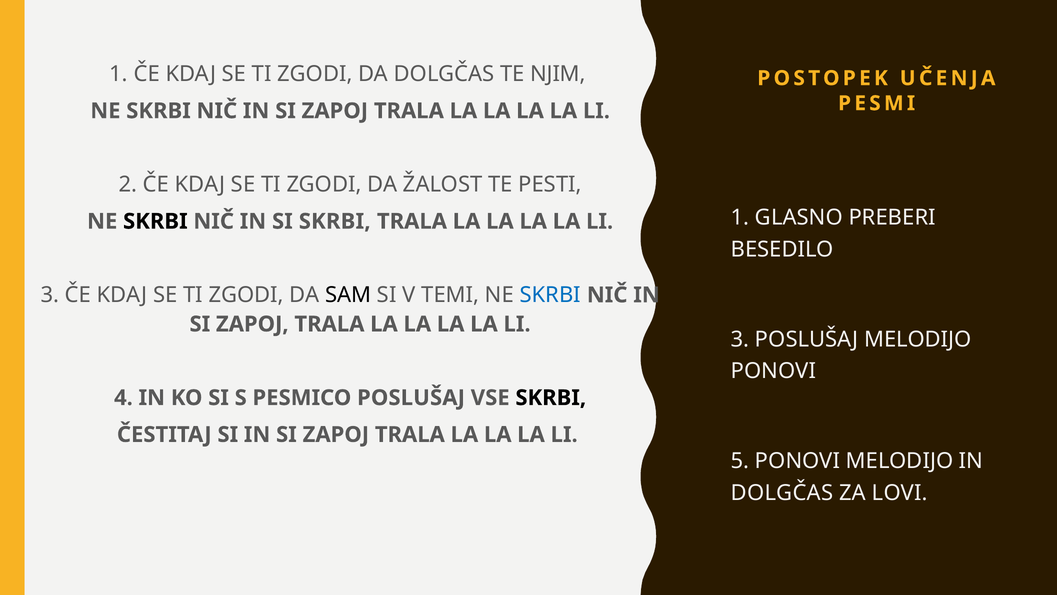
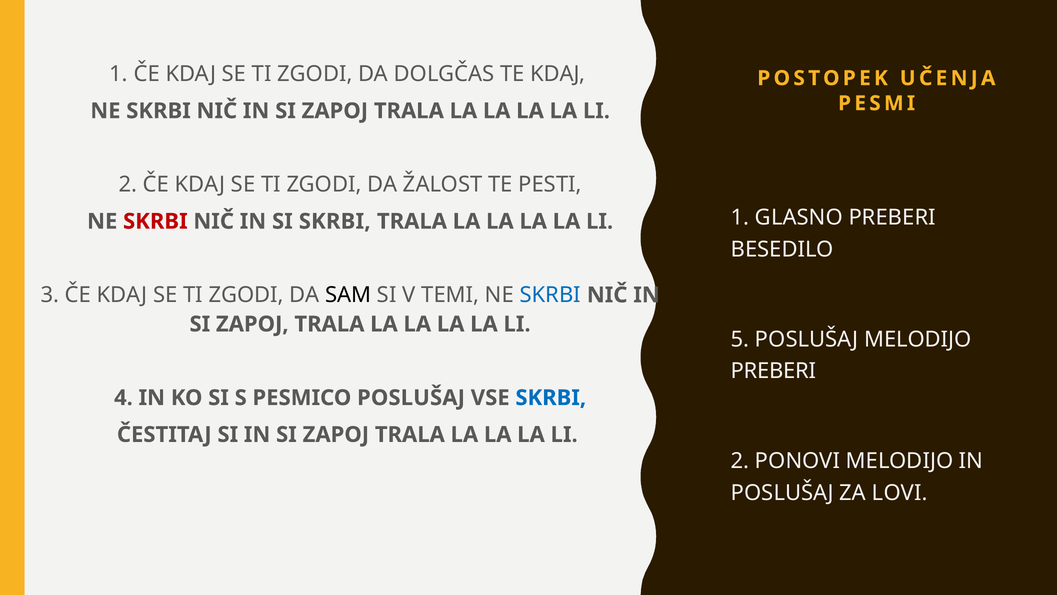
TE NJIM: NJIM -> KDAJ
SKRBI at (155, 221) colour: black -> red
2 3: 3 -> 5
PONOVI at (773, 371): PONOVI -> PREBERI
SKRBI at (551, 398) colour: black -> blue
3 5: 5 -> 2
DOLGČAS at (782, 492): DOLGČAS -> POSLUŠAJ
